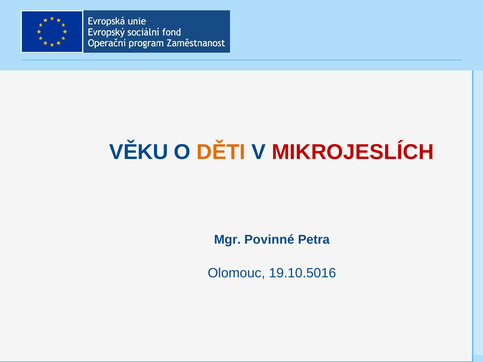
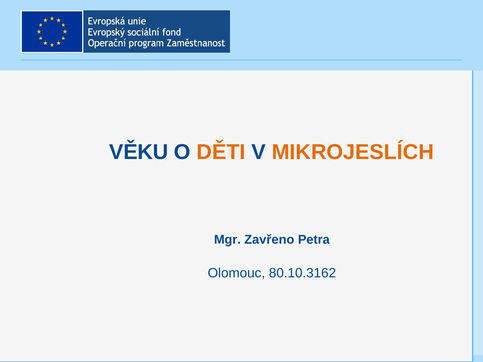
MIKROJESLÍCH colour: red -> orange
Povinné: Povinné -> Zavřeno
19.10.5016: 19.10.5016 -> 80.10.3162
